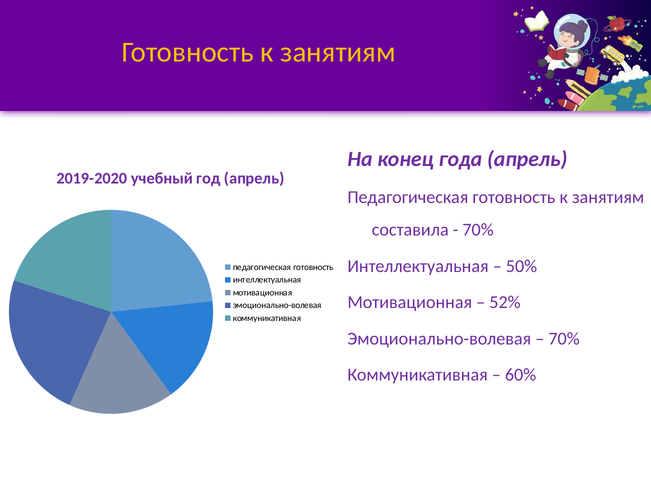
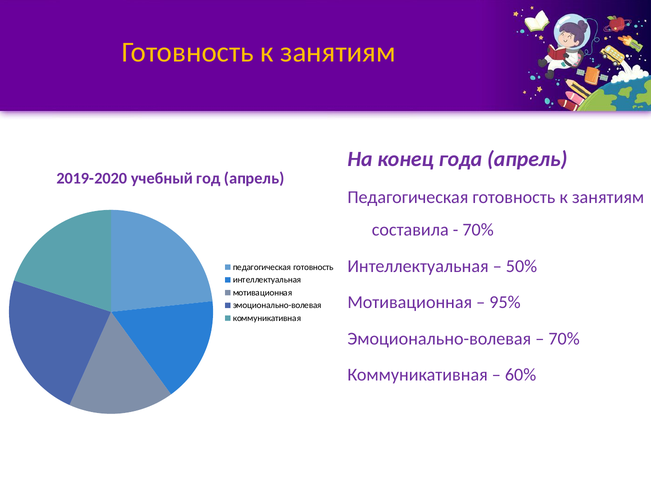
52%: 52% -> 95%
